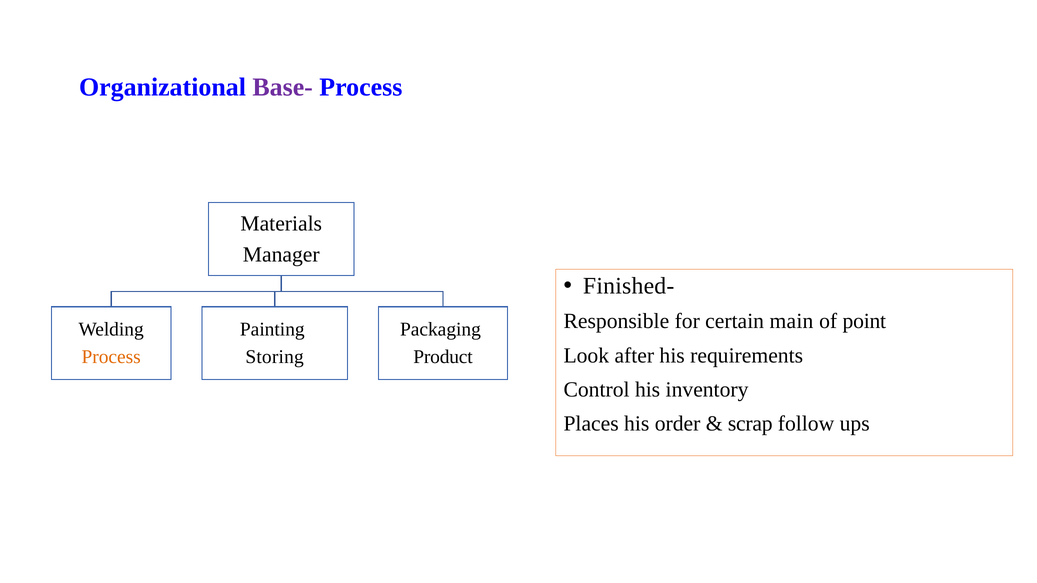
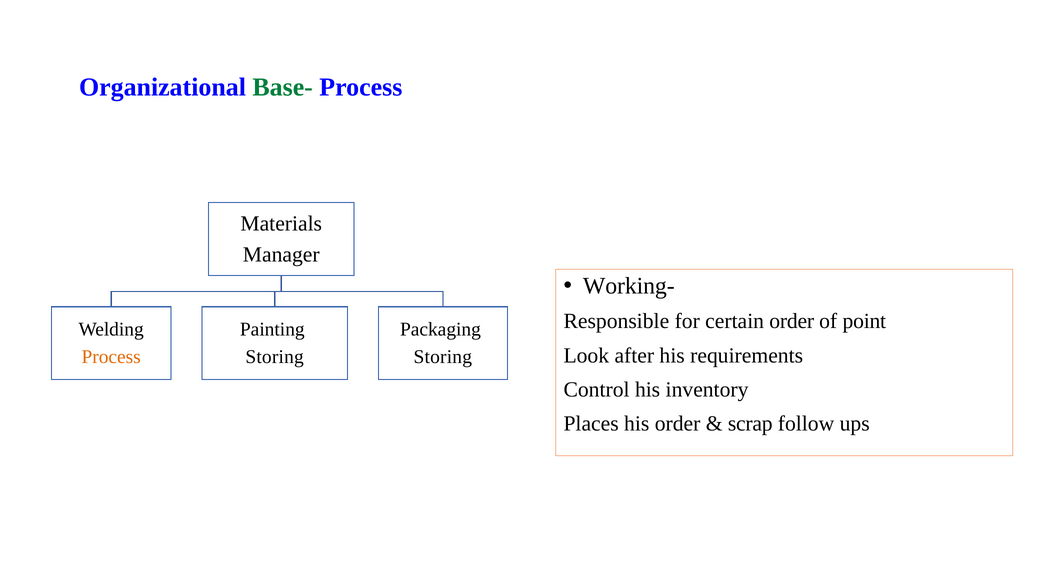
Base- colour: purple -> green
Finished-: Finished- -> Working-
certain main: main -> order
Product at (443, 357): Product -> Storing
